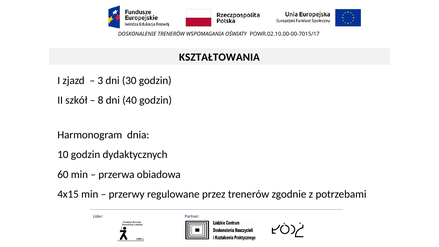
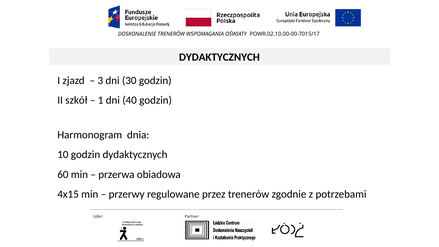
KSZTAŁTOWANIA at (219, 57): KSZTAŁTOWANIA -> DYDAKTYCZNYCH
8: 8 -> 1
